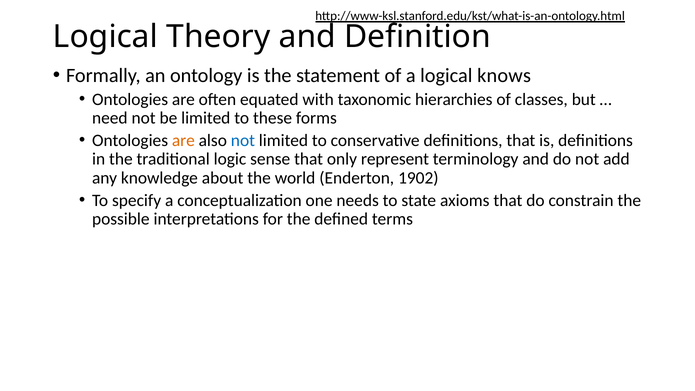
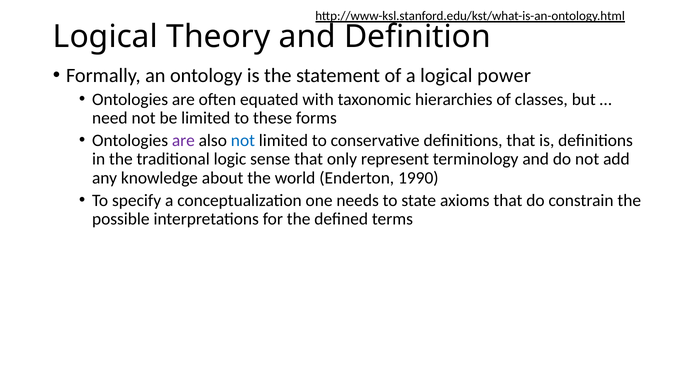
knows: knows -> power
are at (183, 140) colour: orange -> purple
1902: 1902 -> 1990
